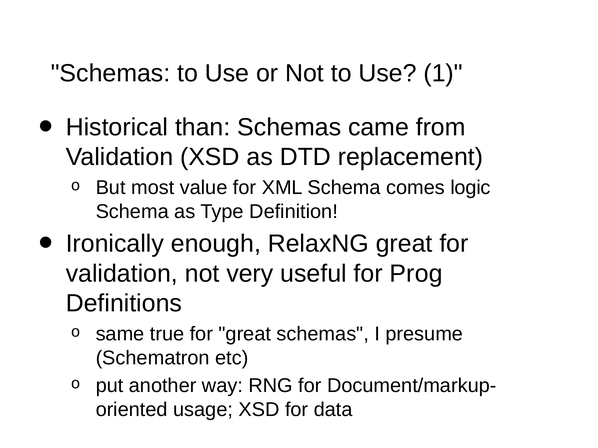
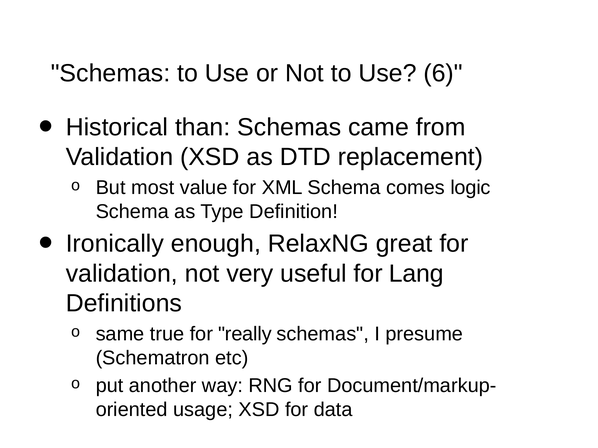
1: 1 -> 6
Prog: Prog -> Lang
for great: great -> really
